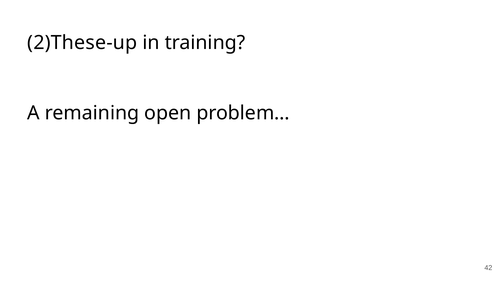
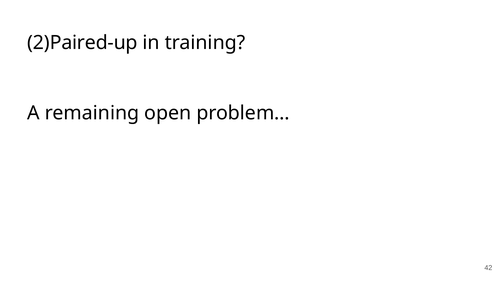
2)These-up: 2)These-up -> 2)Paired-up
